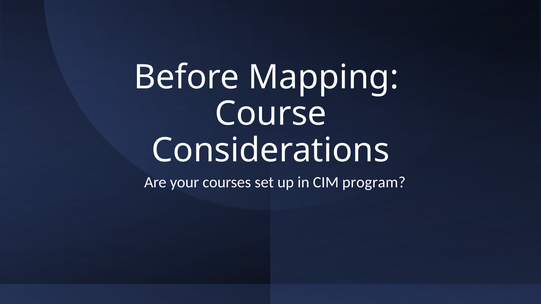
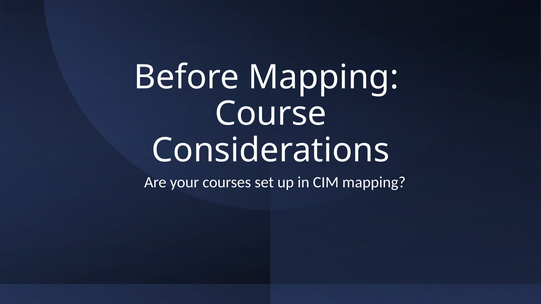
CIM program: program -> mapping
